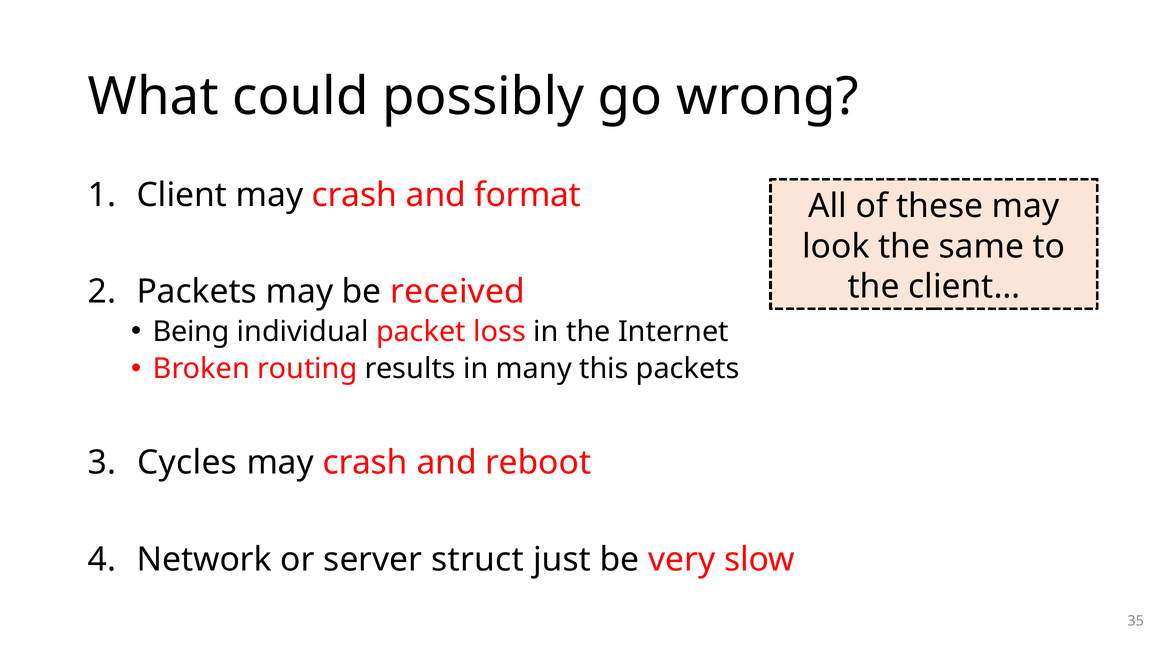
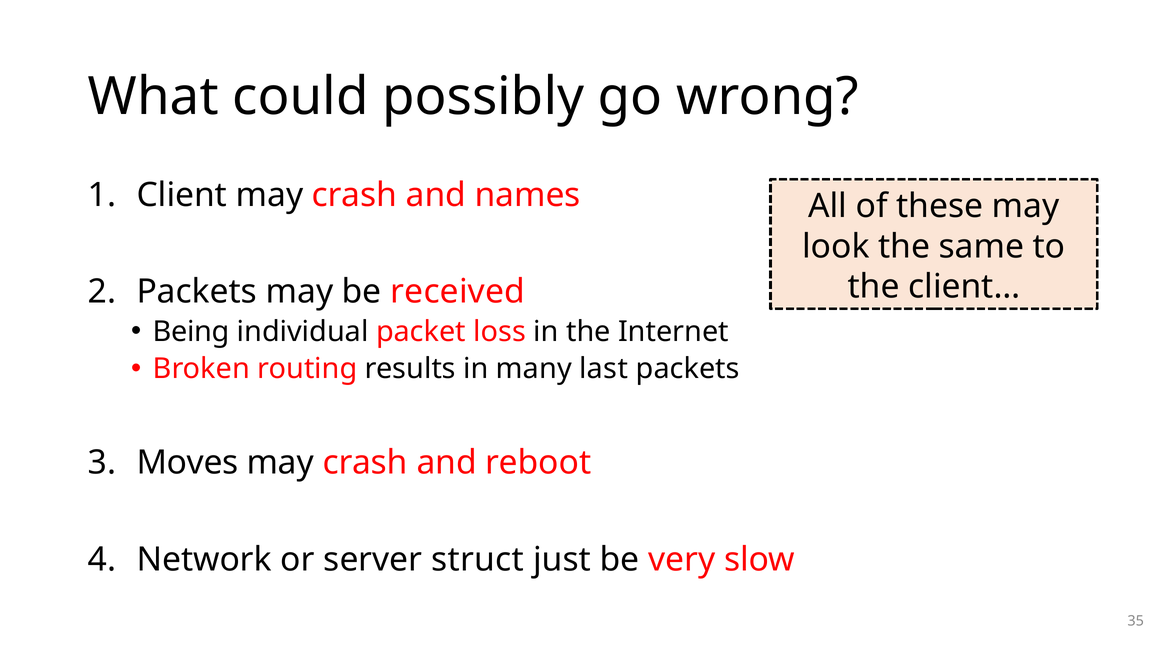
format: format -> names
this: this -> last
Cycles: Cycles -> Moves
